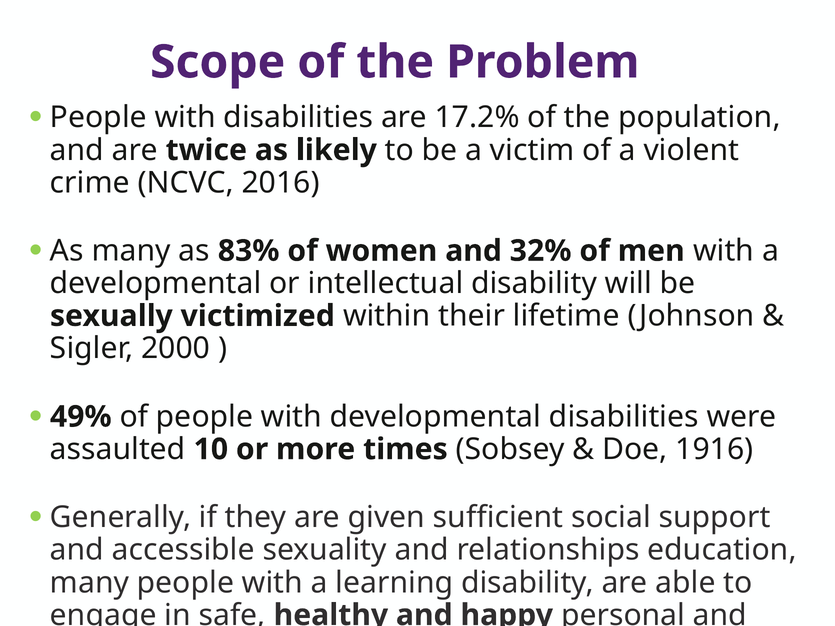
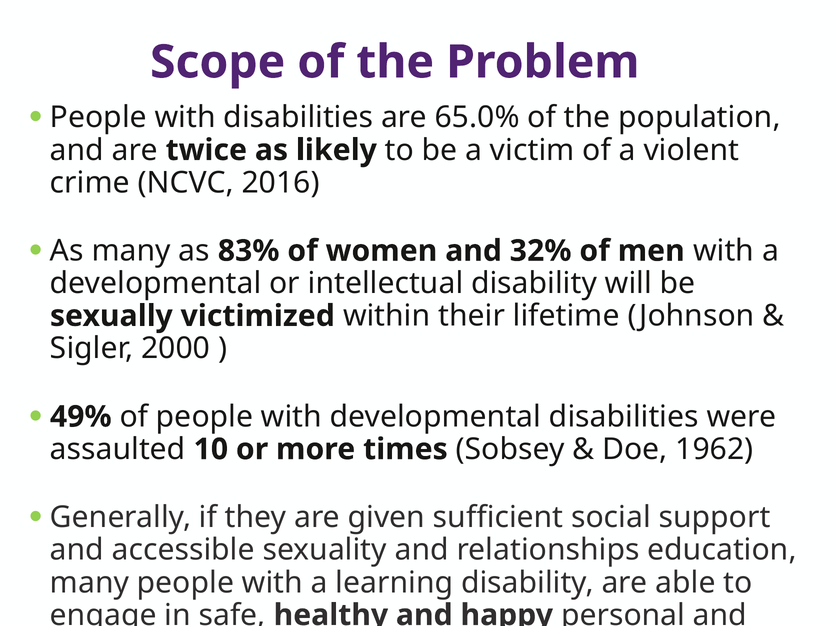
17.2%: 17.2% -> 65.0%
1916: 1916 -> 1962
